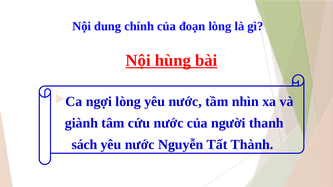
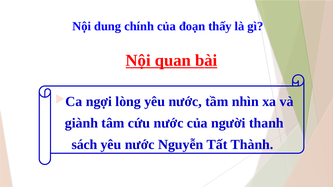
đoạn lòng: lòng -> thấy
hùng: hùng -> quan
